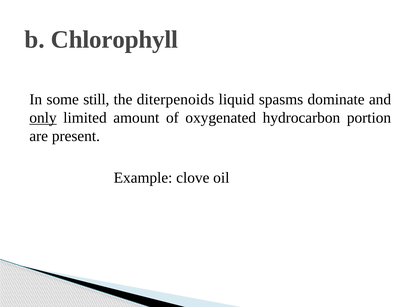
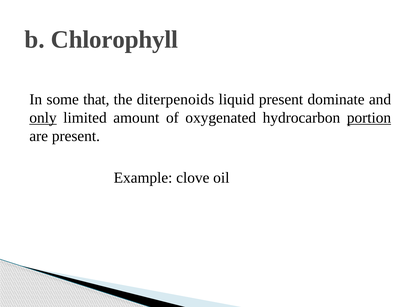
still: still -> that
liquid spasms: spasms -> present
portion underline: none -> present
